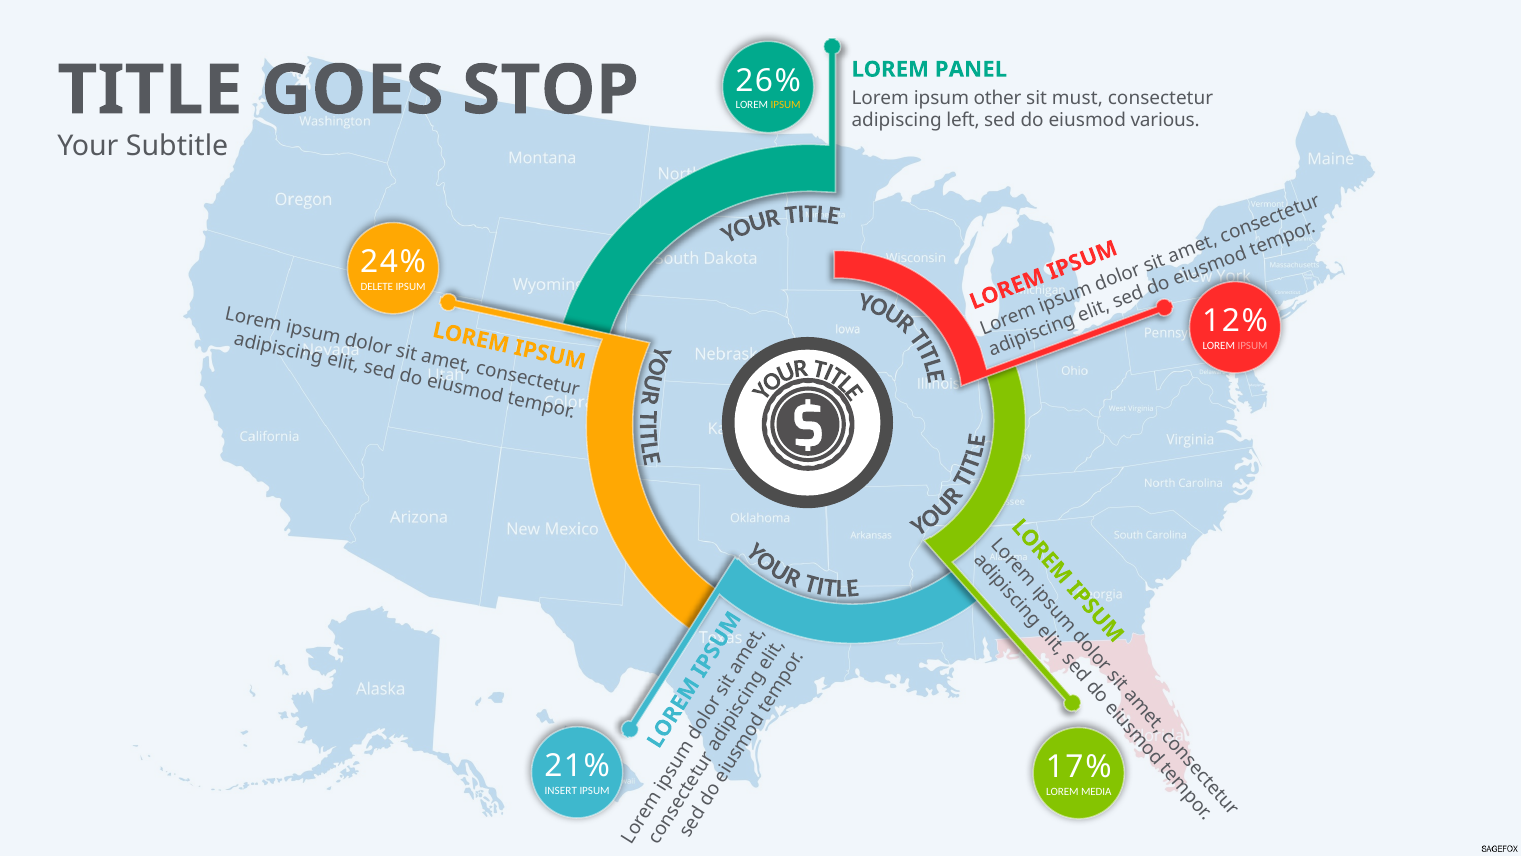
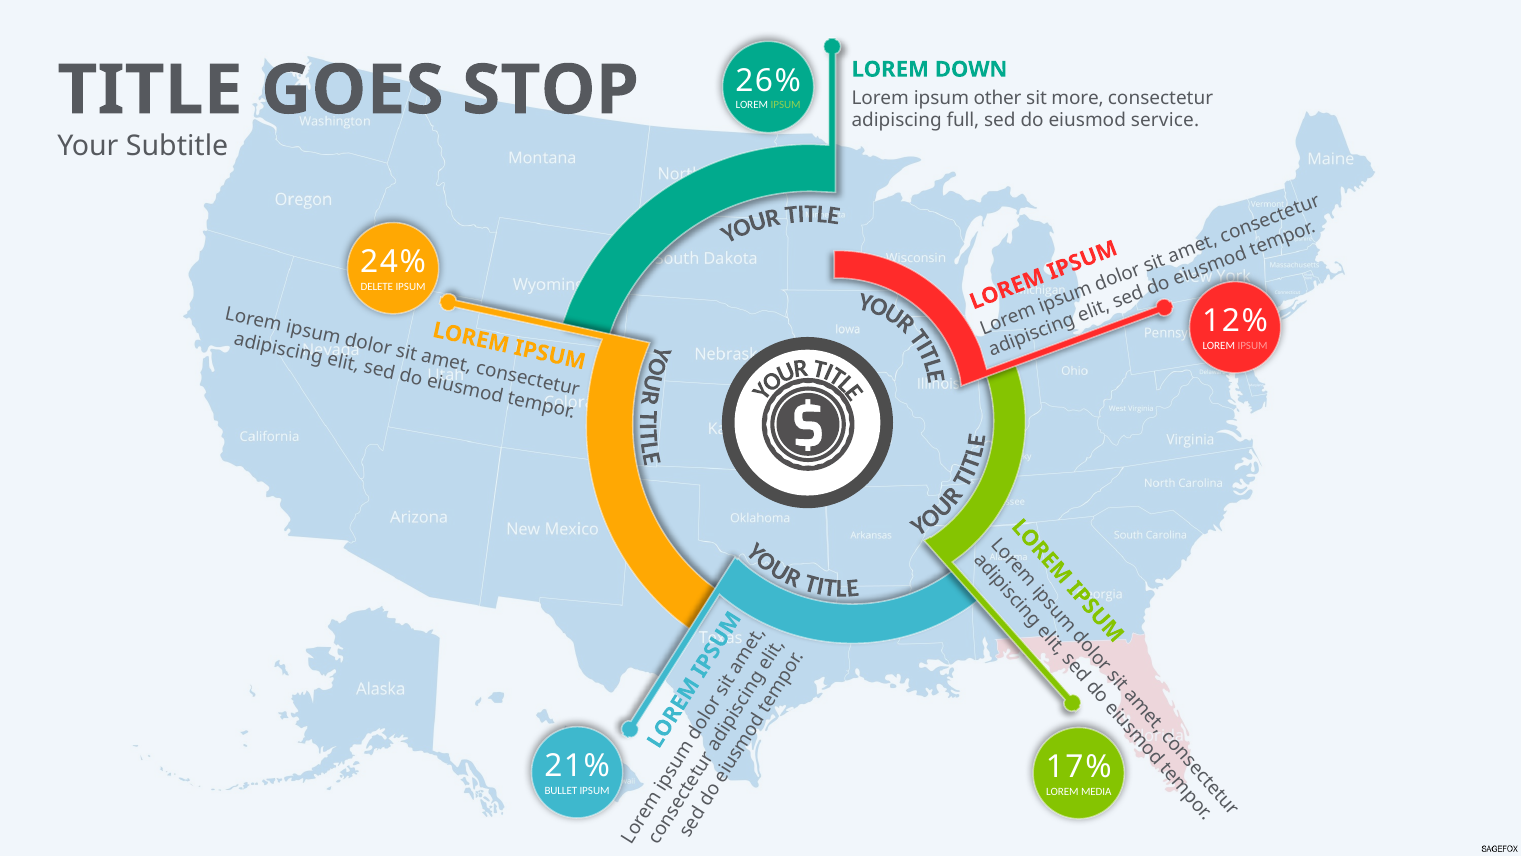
PANEL: PANEL -> DOWN
must: must -> more
IPSUM at (786, 105) colour: yellow -> light green
left: left -> full
various: various -> service
INSERT: INSERT -> BULLET
